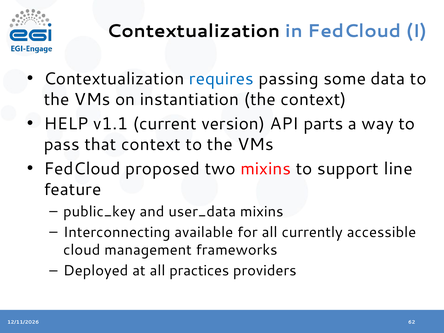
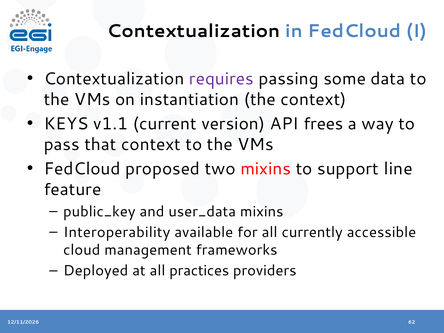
requires colour: blue -> purple
HELP: HELP -> KEYS
parts: parts -> frees
Interconnecting: Interconnecting -> Interoperability
